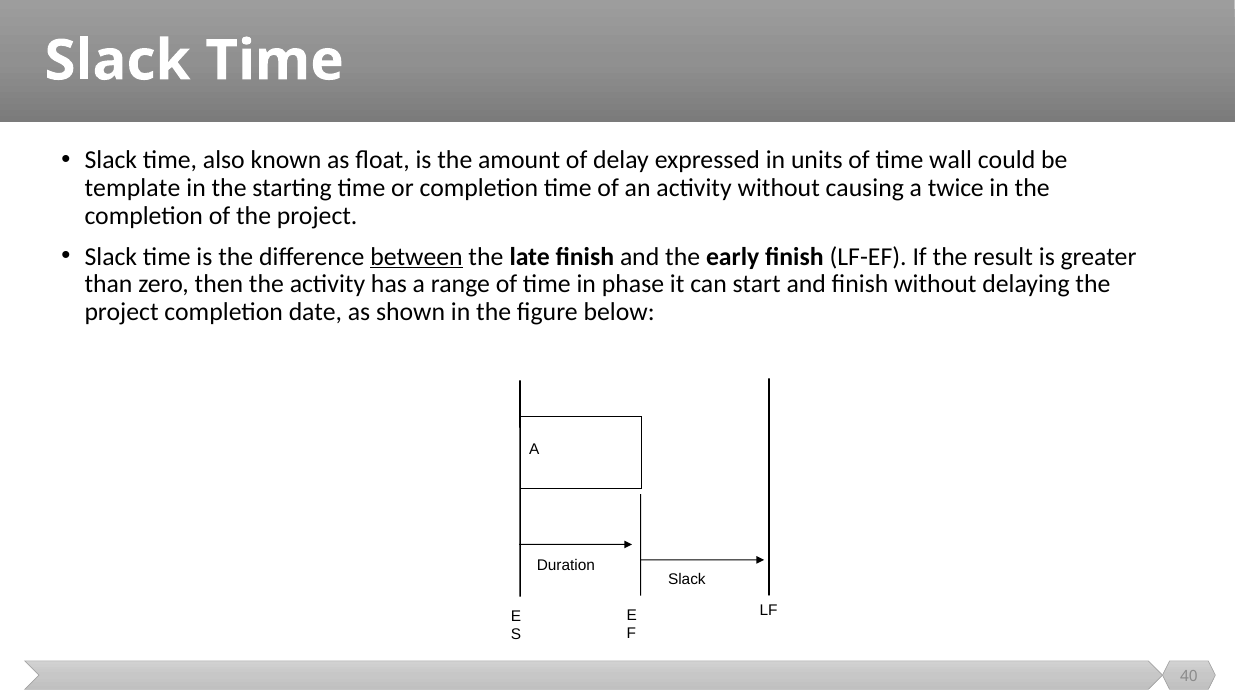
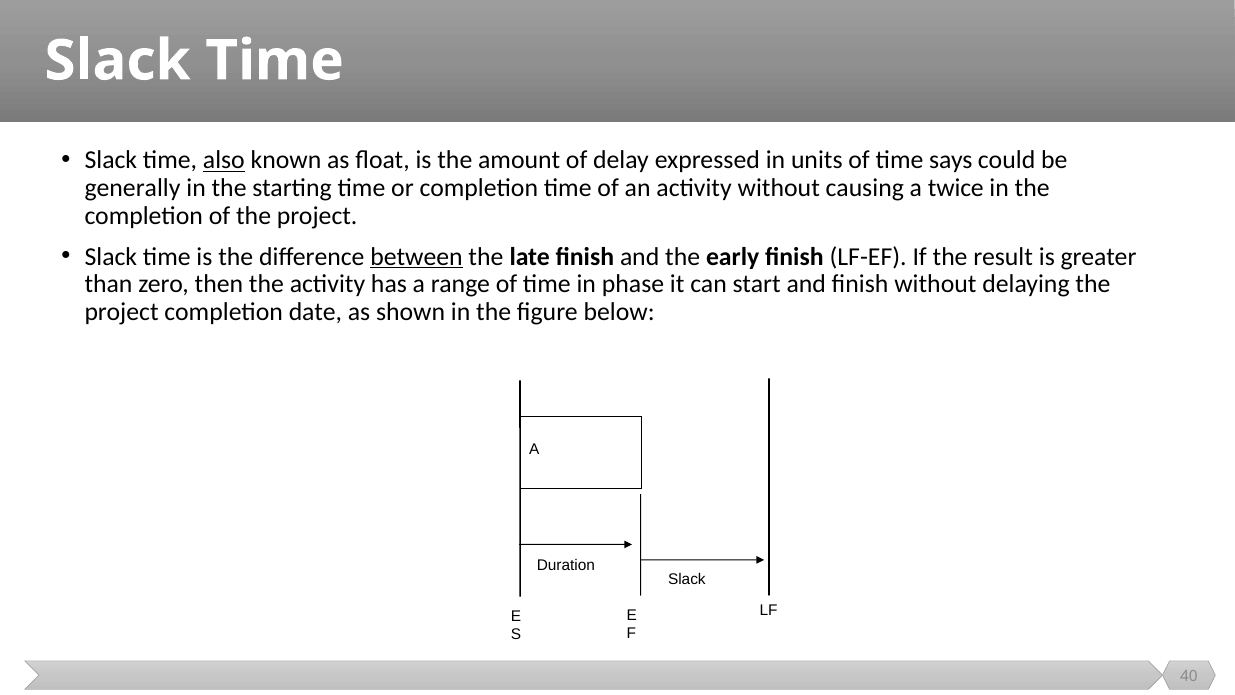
also underline: none -> present
wall: wall -> says
template: template -> generally
